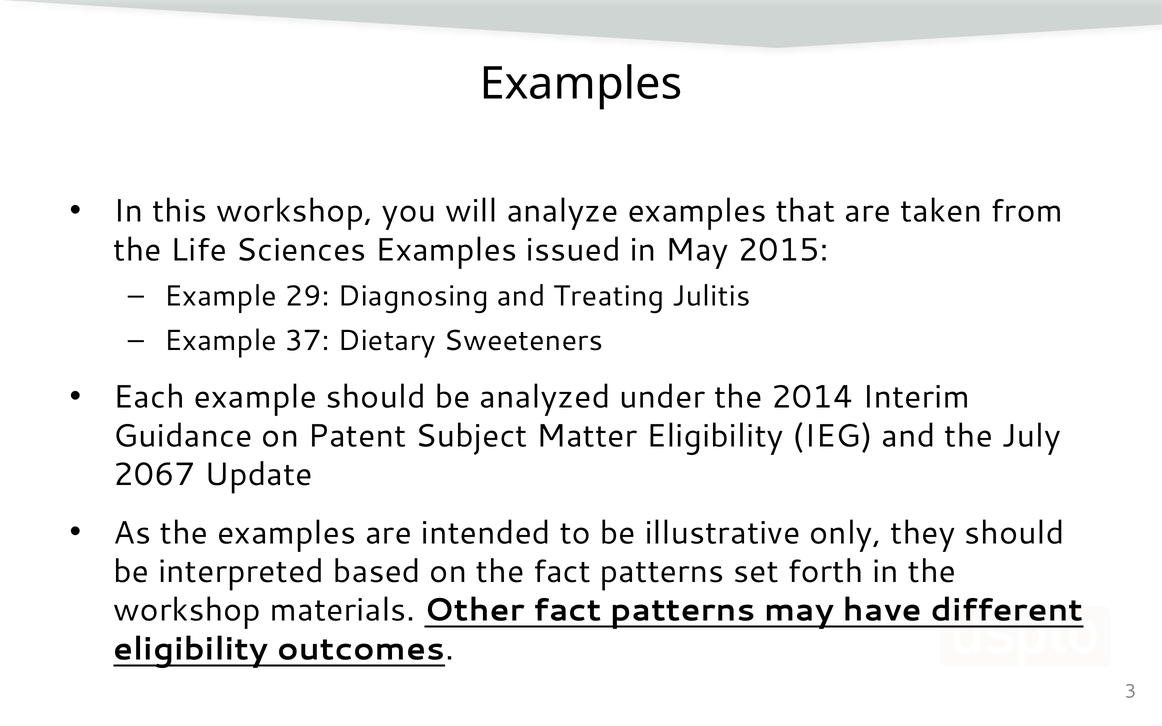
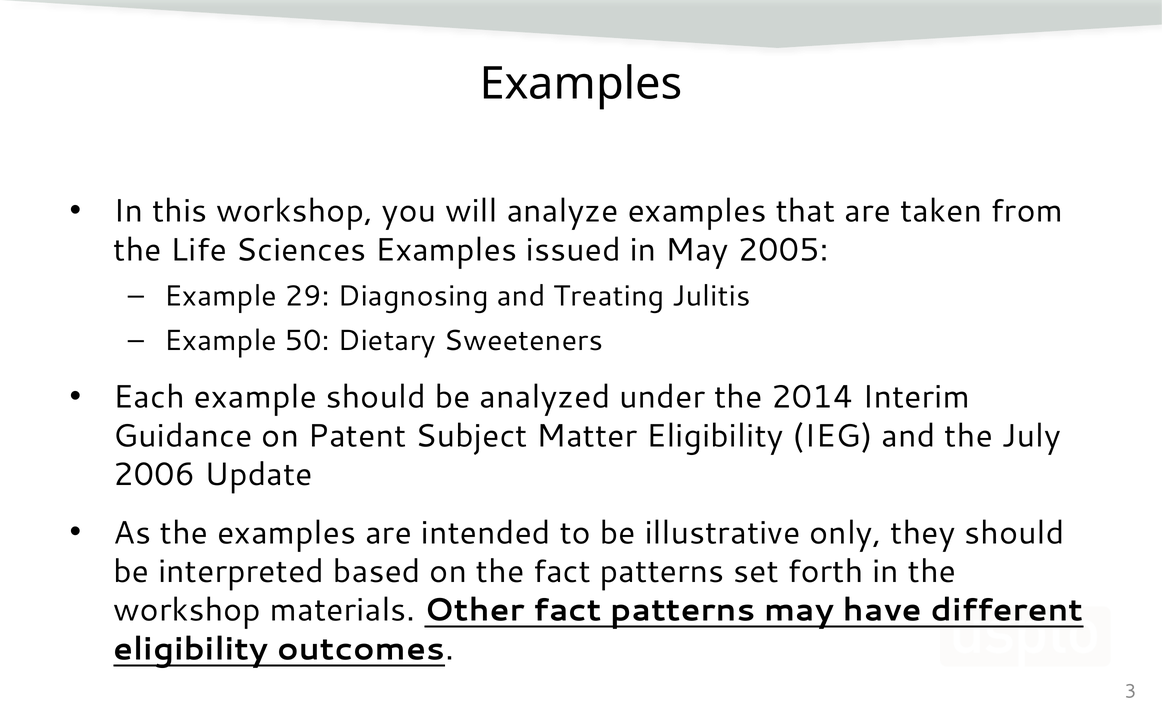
2015: 2015 -> 2005
37: 37 -> 50
2067: 2067 -> 2006
